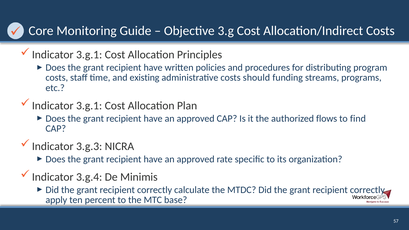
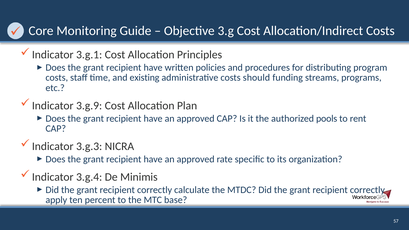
3.g.1 at (89, 106): 3.g.1 -> 3.g.9
flows: flows -> pools
find: find -> rent
